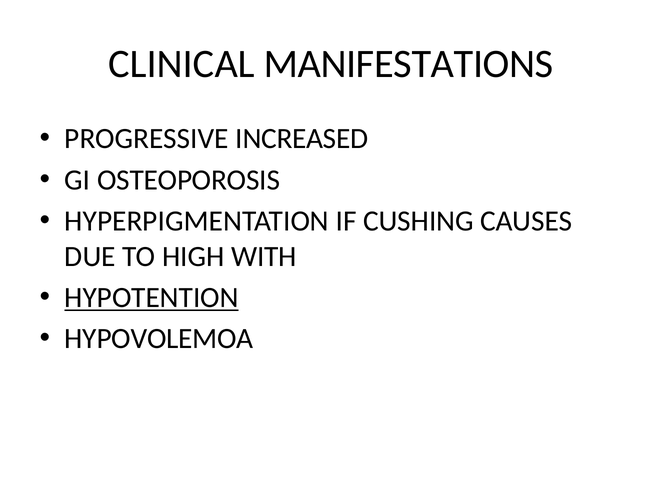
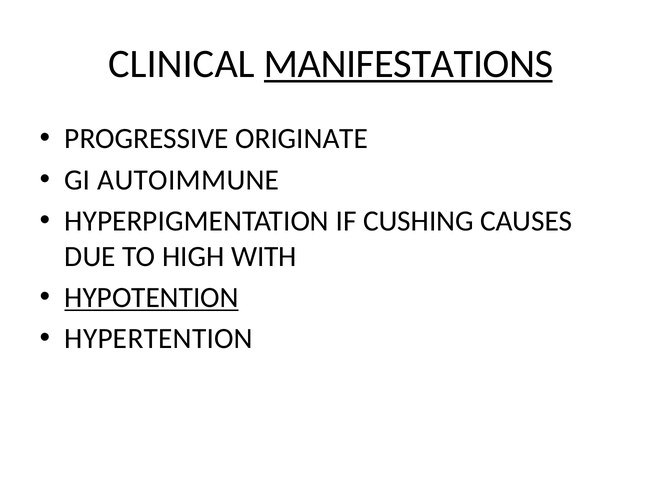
MANIFESTATIONS underline: none -> present
INCREASED: INCREASED -> ORIGINATE
OSTEOPOROSIS: OSTEOPOROSIS -> AUTOIMMUNE
HYPOVOLEMOA: HYPOVOLEMOA -> HYPERTENTION
